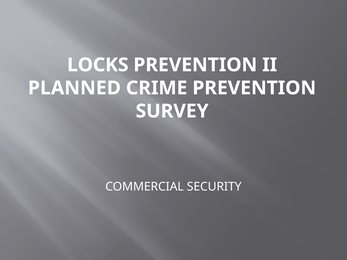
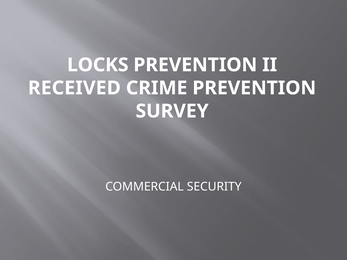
PLANNED: PLANNED -> RECEIVED
